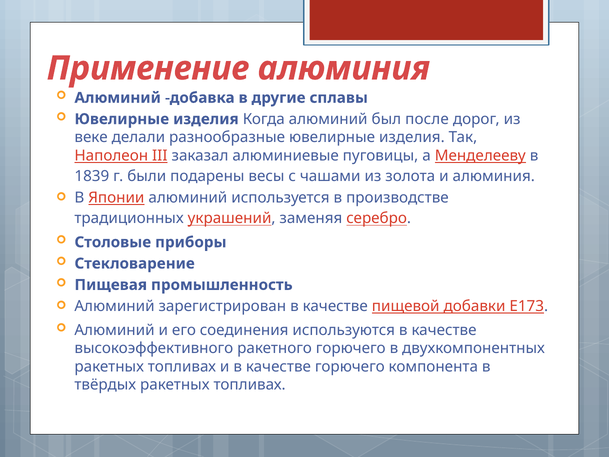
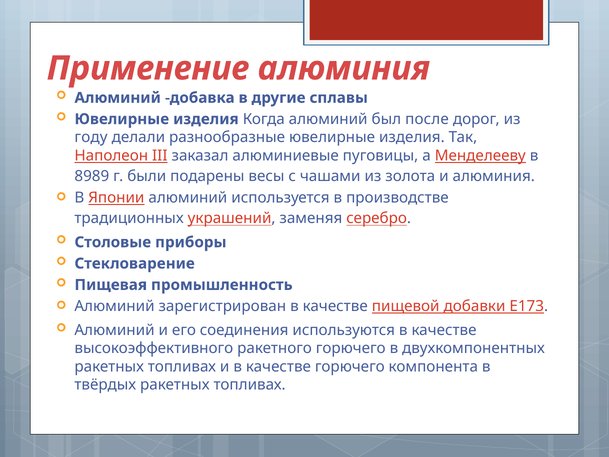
веке: веке -> году
1839: 1839 -> 8989
